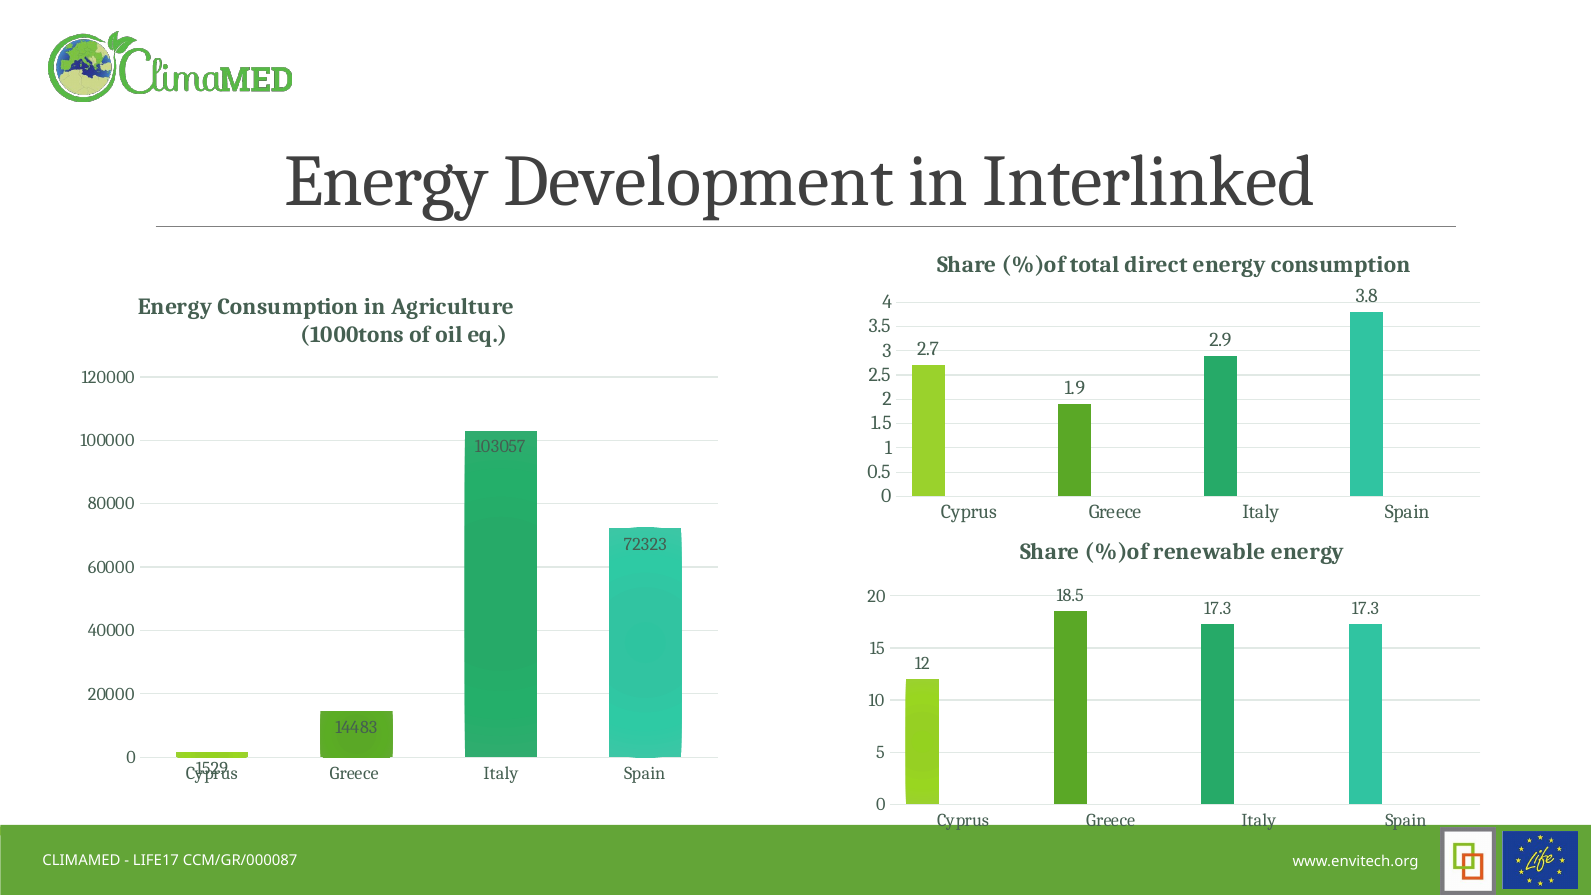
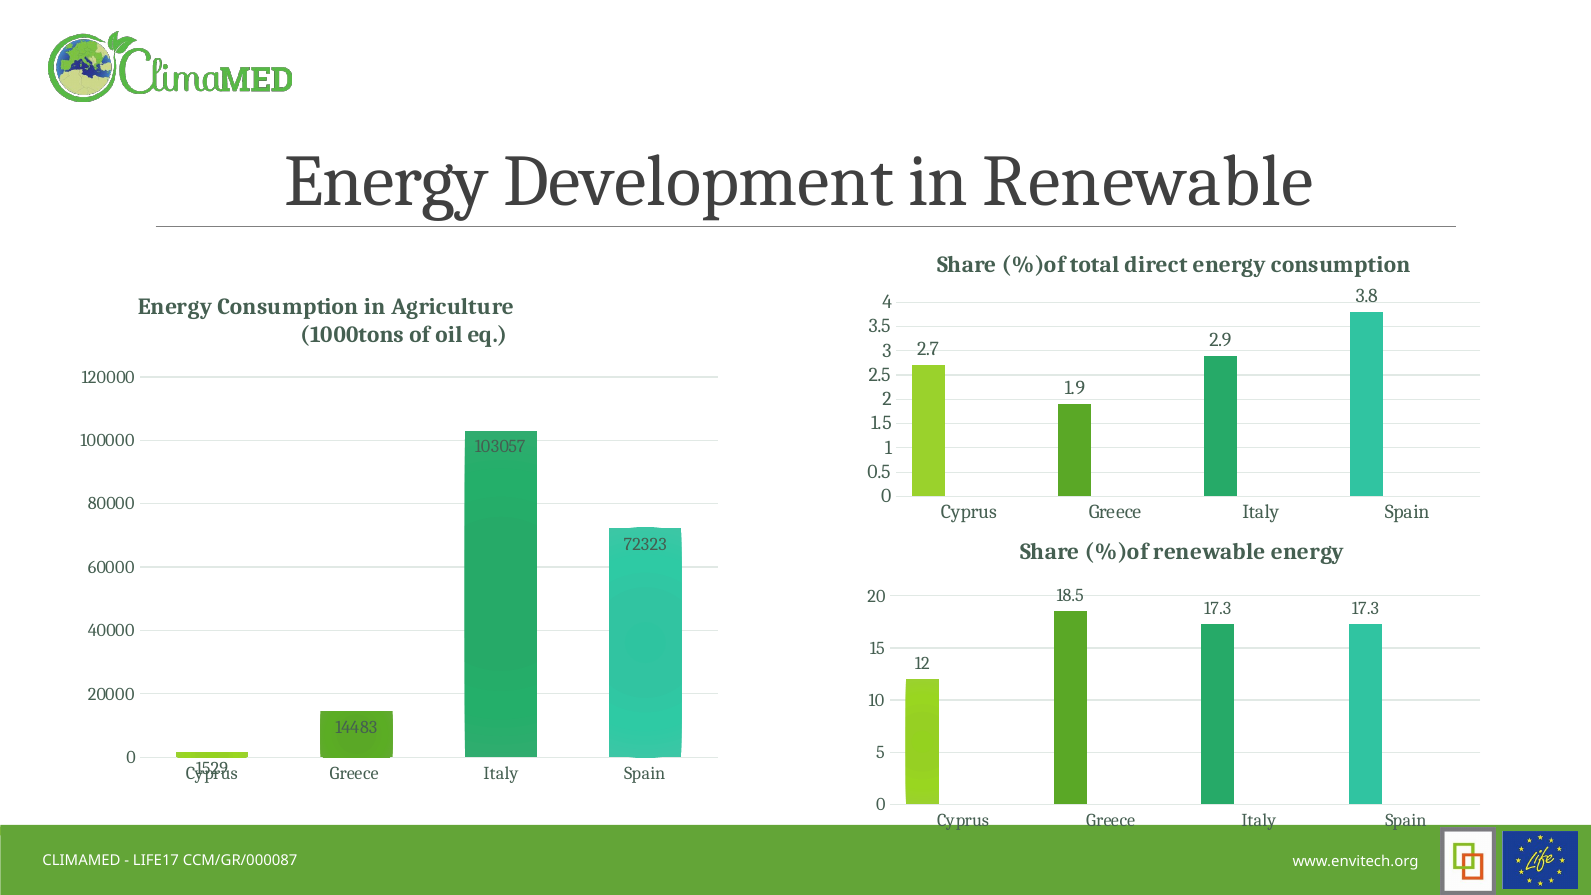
in Interlinked: Interlinked -> Renewable
